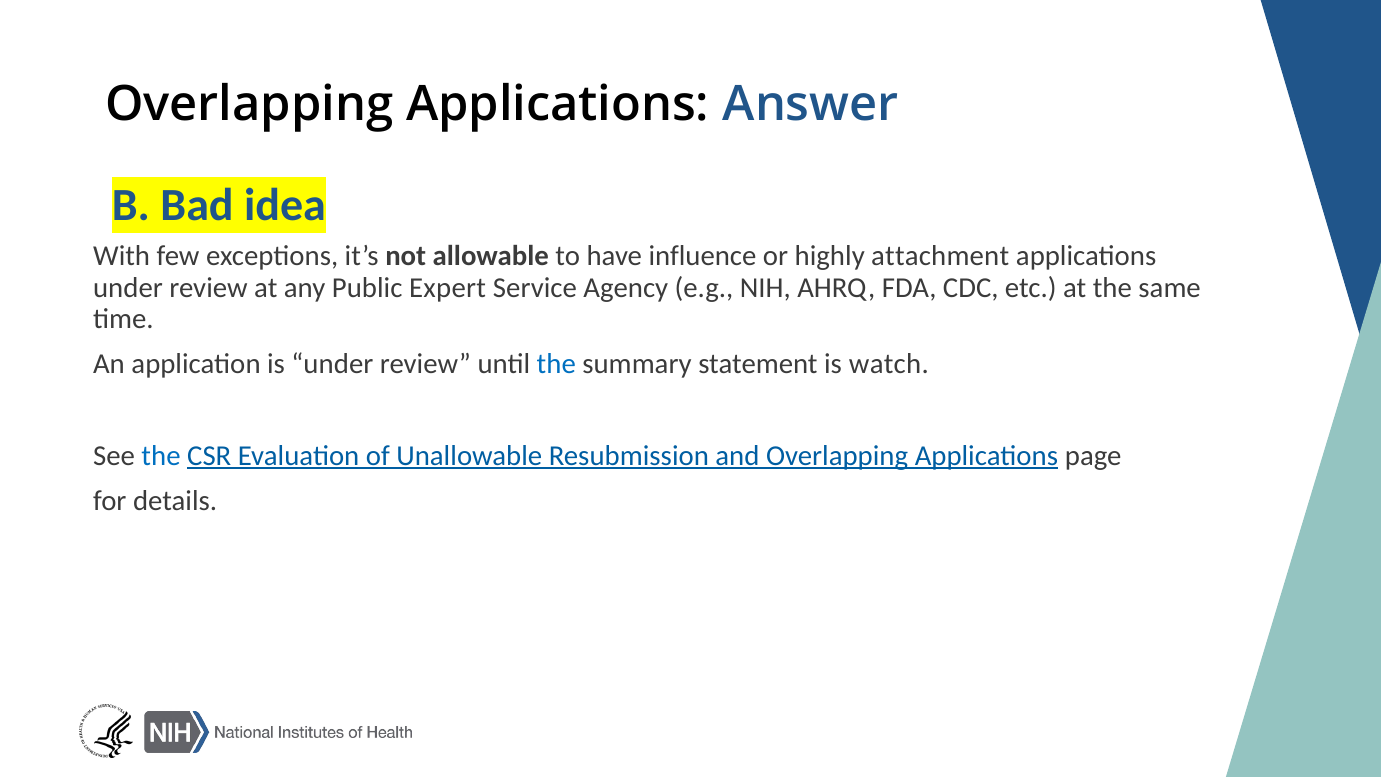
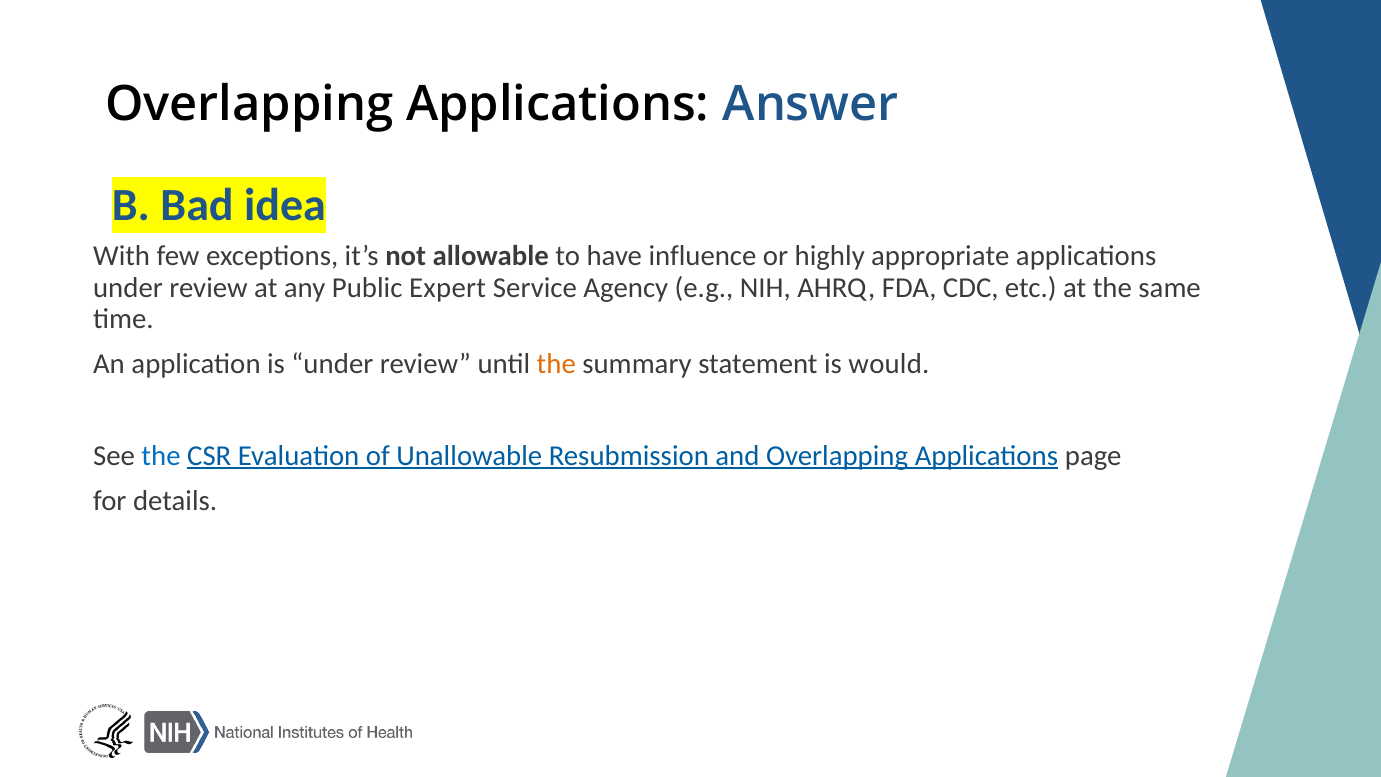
attachment: attachment -> appropriate
the at (556, 364) colour: blue -> orange
watch: watch -> would
